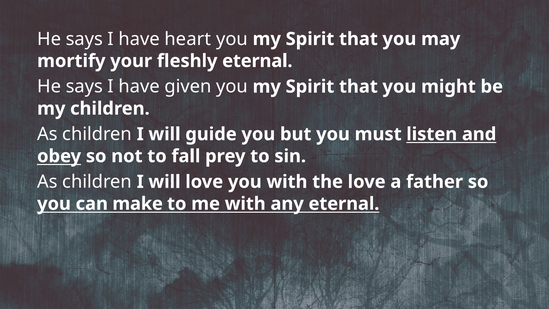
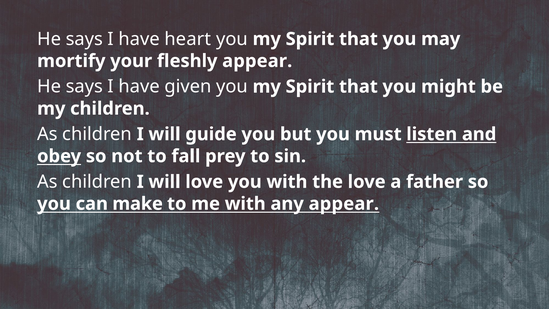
fleshly eternal: eternal -> appear
any eternal: eternal -> appear
